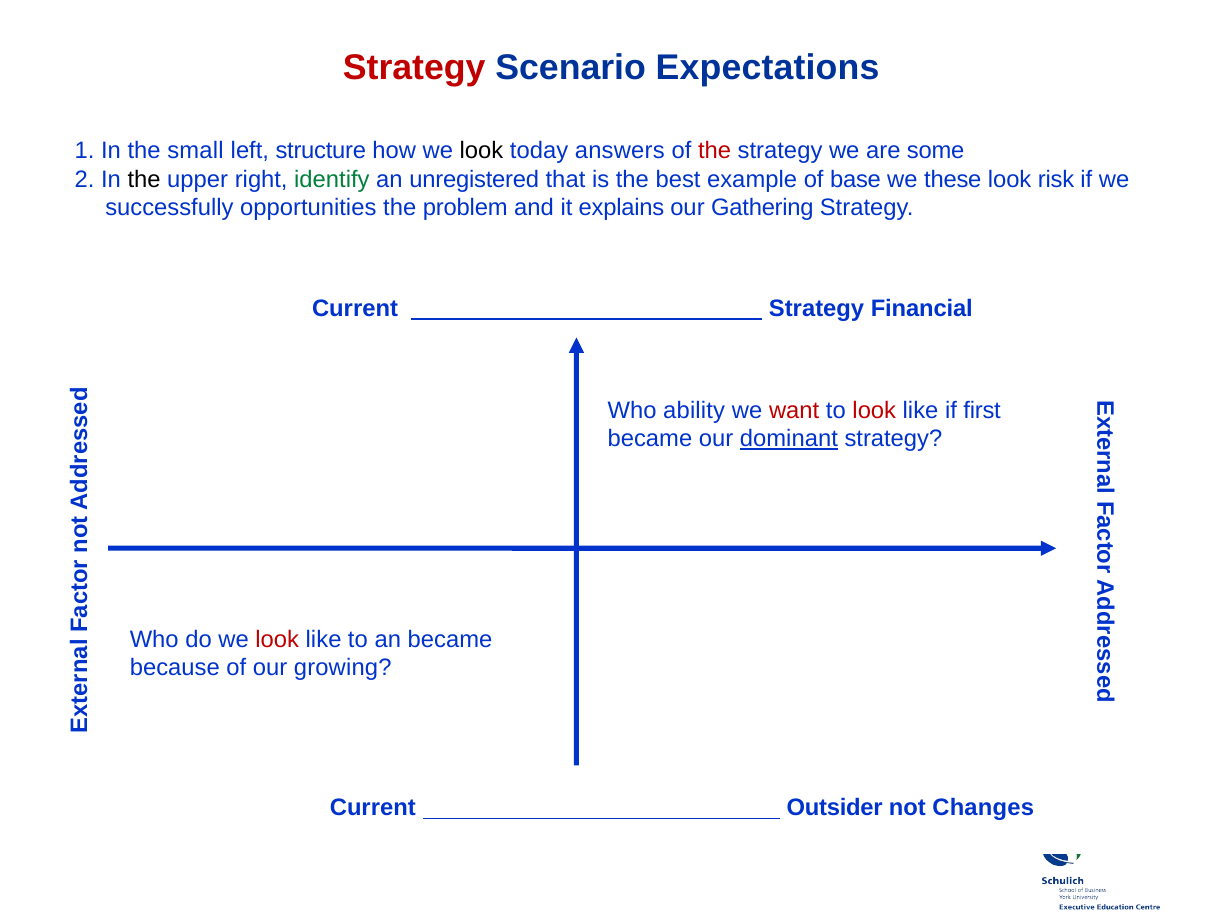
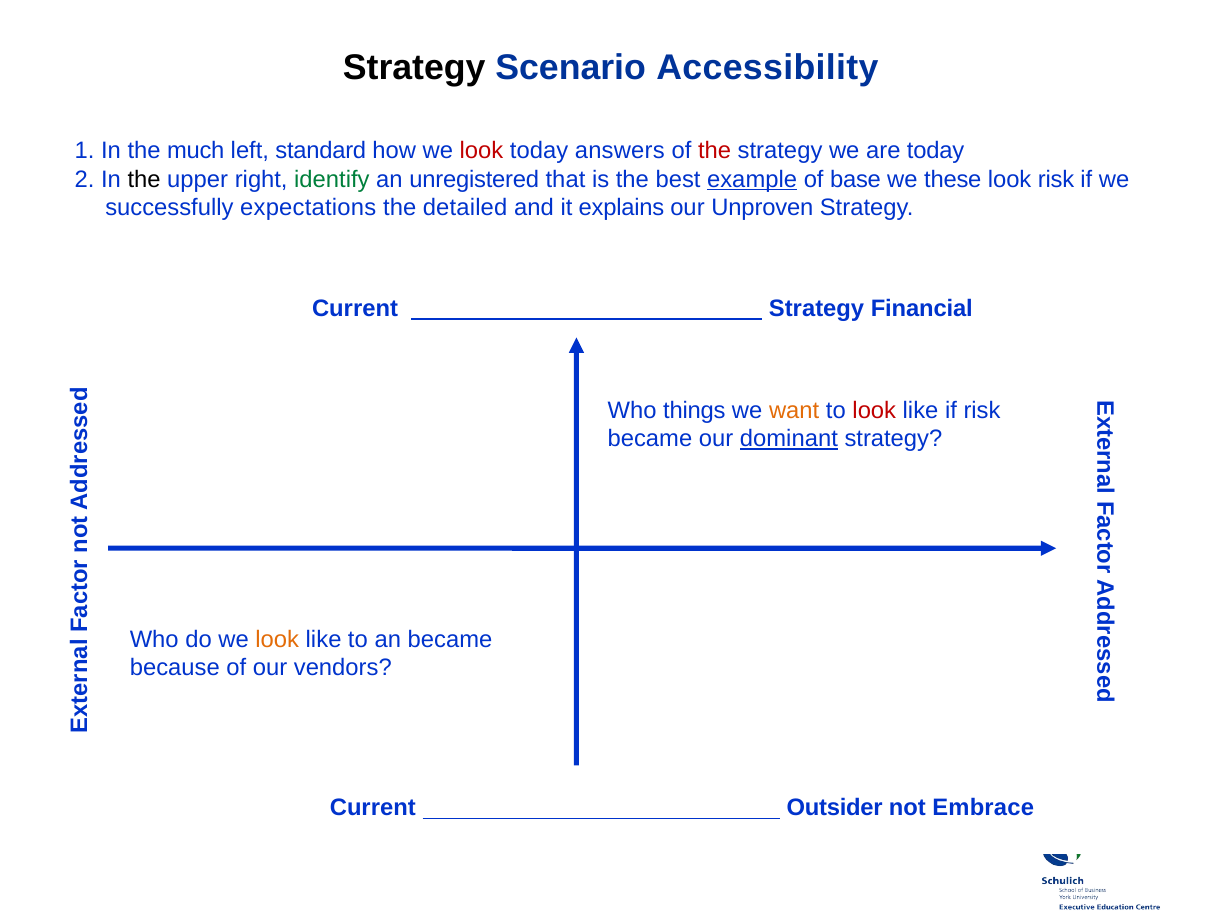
Strategy at (414, 67) colour: red -> black
Expectations: Expectations -> Accessibility
small: small -> much
structure: structure -> standard
look at (481, 151) colour: black -> red
are some: some -> today
example underline: none -> present
opportunities: opportunities -> expectations
problem: problem -> detailed
Gathering: Gathering -> Unproven
ability: ability -> things
want colour: red -> orange
if first: first -> risk
look at (277, 640) colour: red -> orange
growing: growing -> vendors
Changes: Changes -> Embrace
